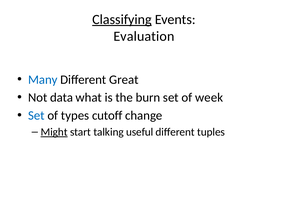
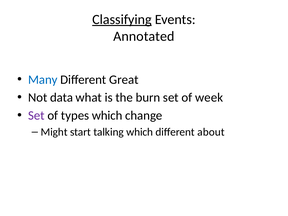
Evaluation: Evaluation -> Annotated
Set at (36, 115) colour: blue -> purple
types cutoff: cutoff -> which
Might underline: present -> none
talking useful: useful -> which
tuples: tuples -> about
